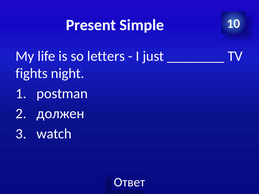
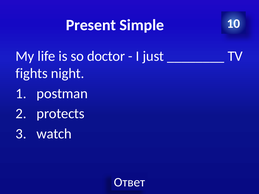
letters: letters -> doctor
должен: должен -> protects
